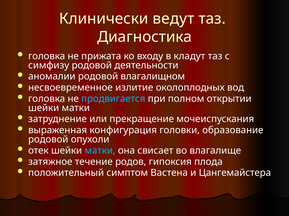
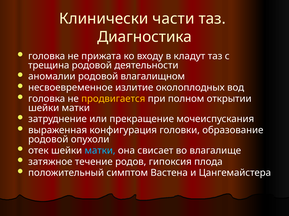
ведут: ведут -> части
симфизу: симфизу -> трещина
продвигается colour: light blue -> yellow
